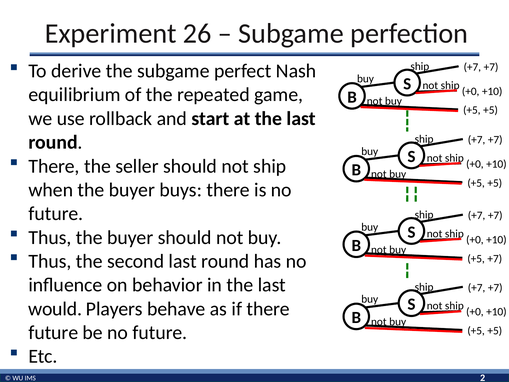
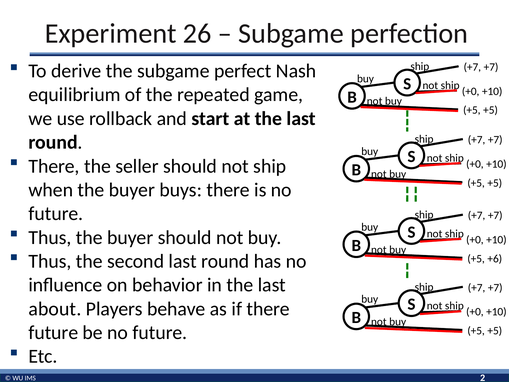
+5 +7: +7 -> +6
would: would -> about
